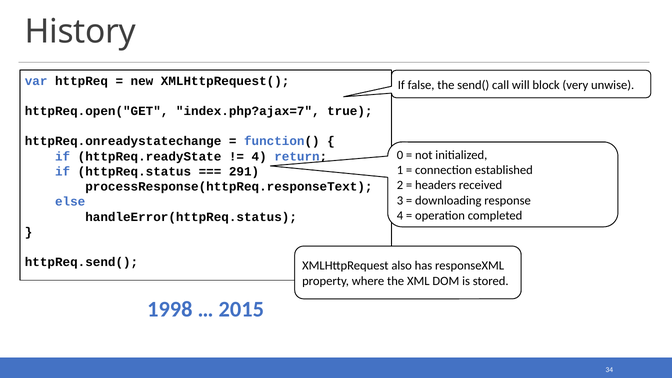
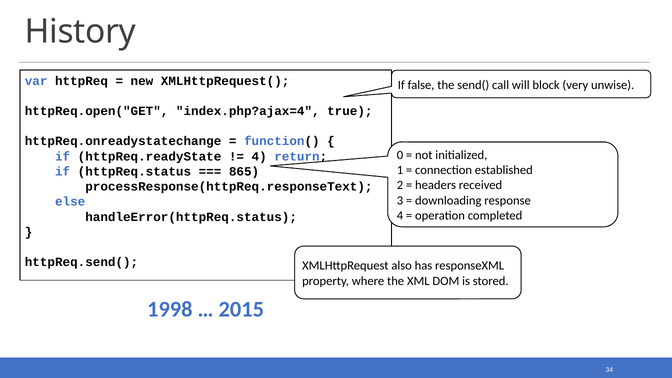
index.php?ajax=7: index.php?ajax=7 -> index.php?ajax=4
291: 291 -> 865
